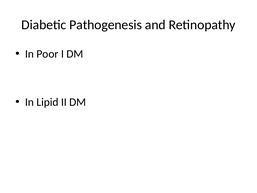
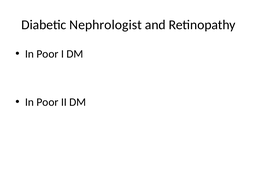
Pathogenesis: Pathogenesis -> Nephrologist
Lipid at (47, 102): Lipid -> Poor
